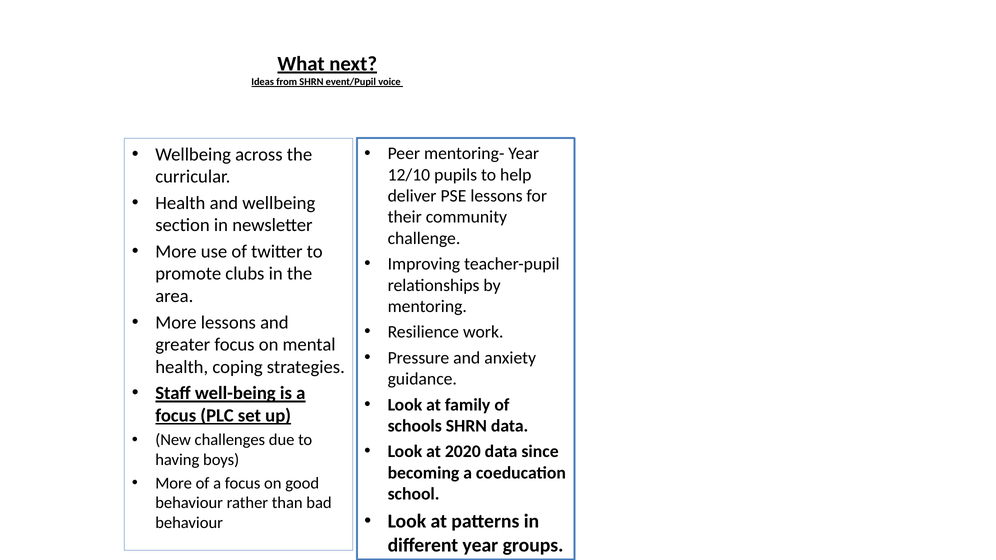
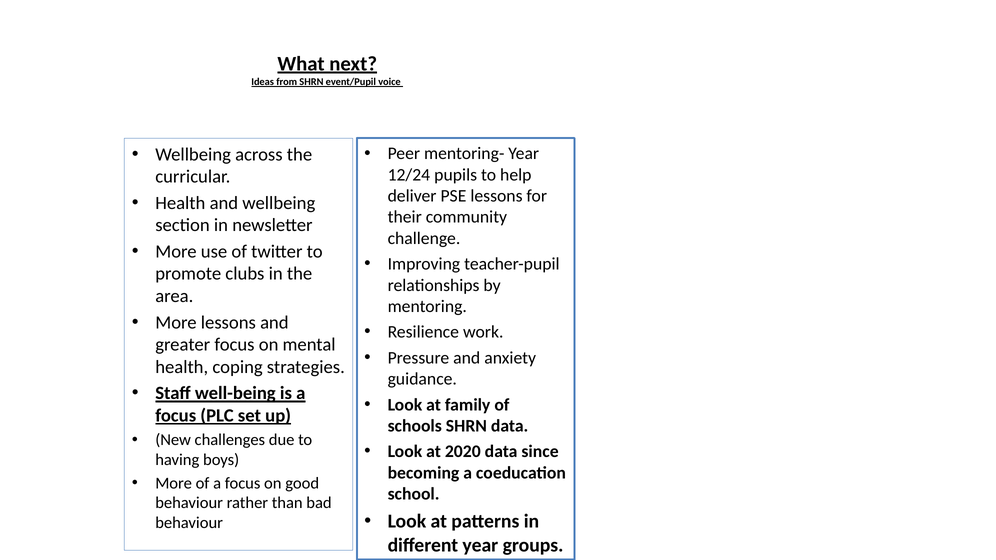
12/10: 12/10 -> 12/24
